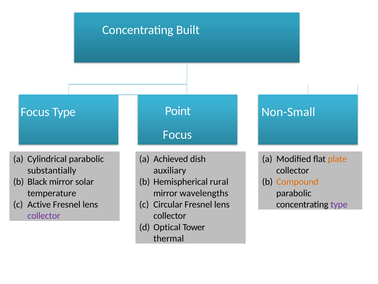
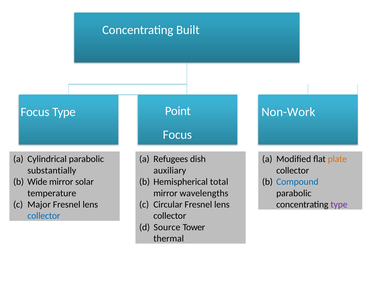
Non-Small: Non-Small -> Non-Work
Achieved: Achieved -> Refugees
Black: Black -> Wide
rural: rural -> total
Compound colour: orange -> blue
Active: Active -> Major
collector at (44, 215) colour: purple -> blue
Optical: Optical -> Source
